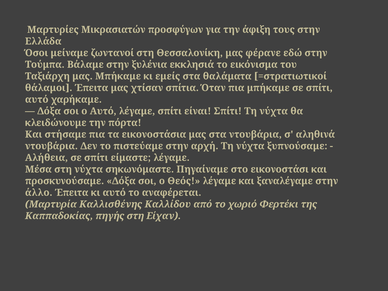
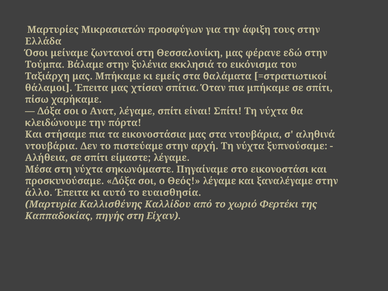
αυτό at (37, 99): αυτό -> πίσω
ο Αυτό: Αυτό -> Ανατ
αναφέρεται: αναφέρεται -> ευαισθησία
